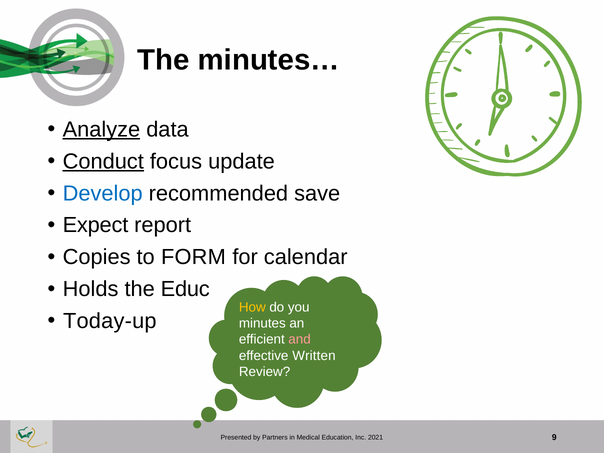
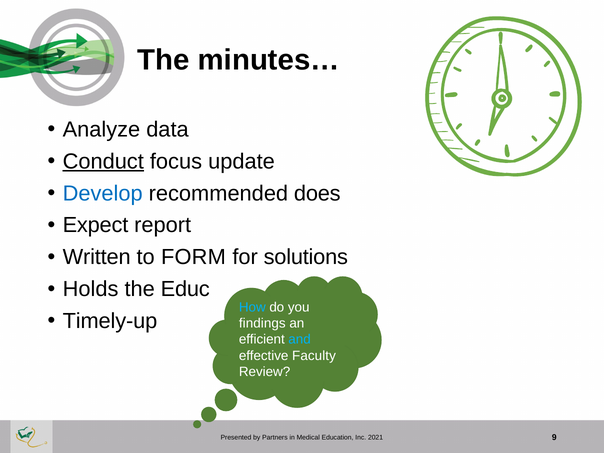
Analyze underline: present -> none
save: save -> does
Copies: Copies -> Written
calendar: calendar -> solutions
How colour: yellow -> light blue
Today-up: Today-up -> Timely-up
minutes: minutes -> findings
and colour: pink -> light blue
Written: Written -> Faculty
